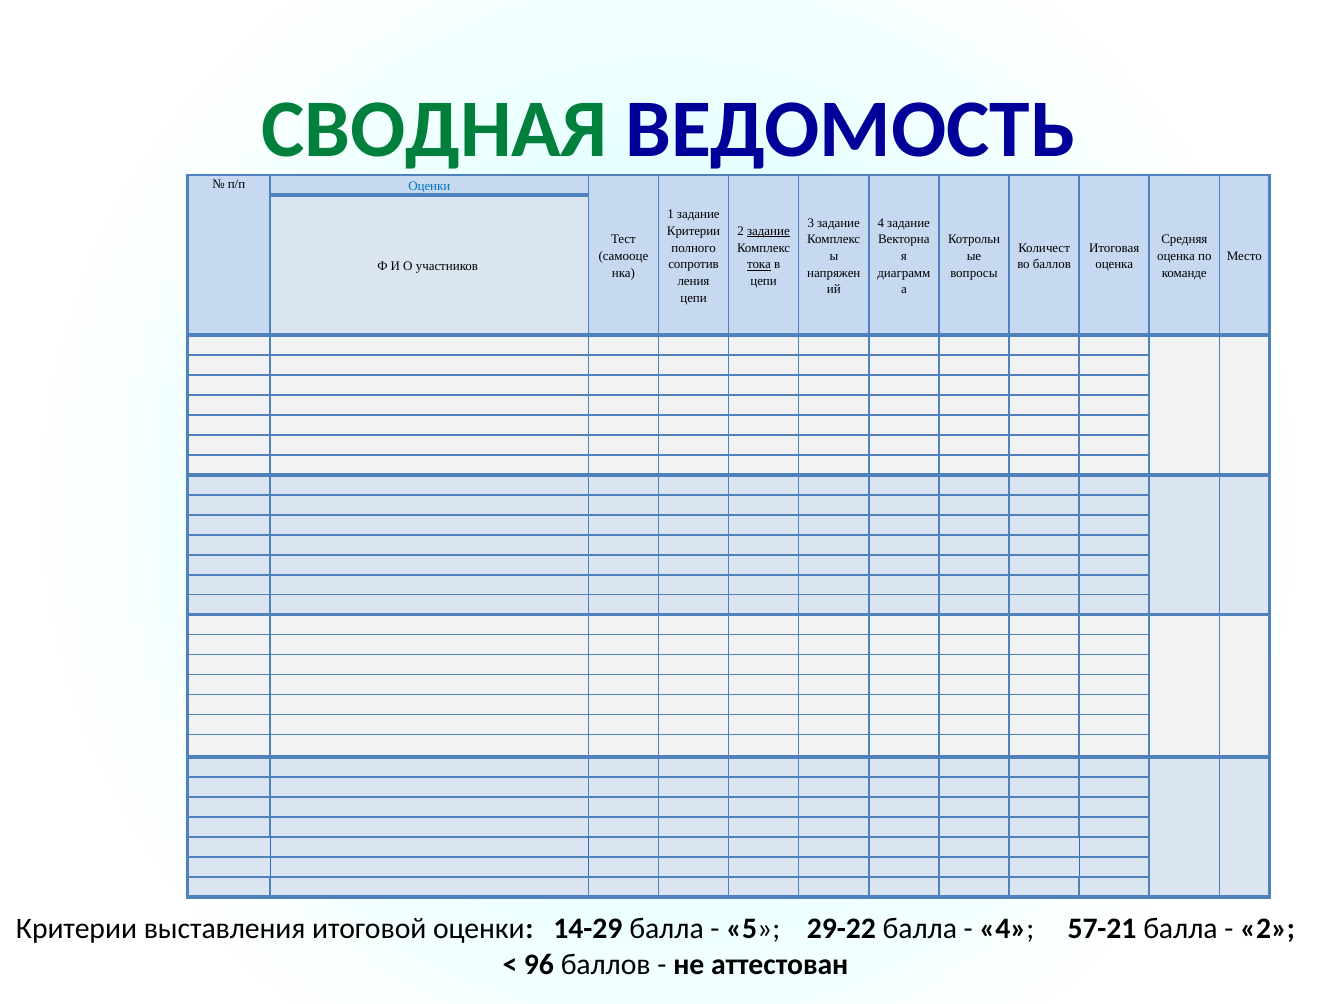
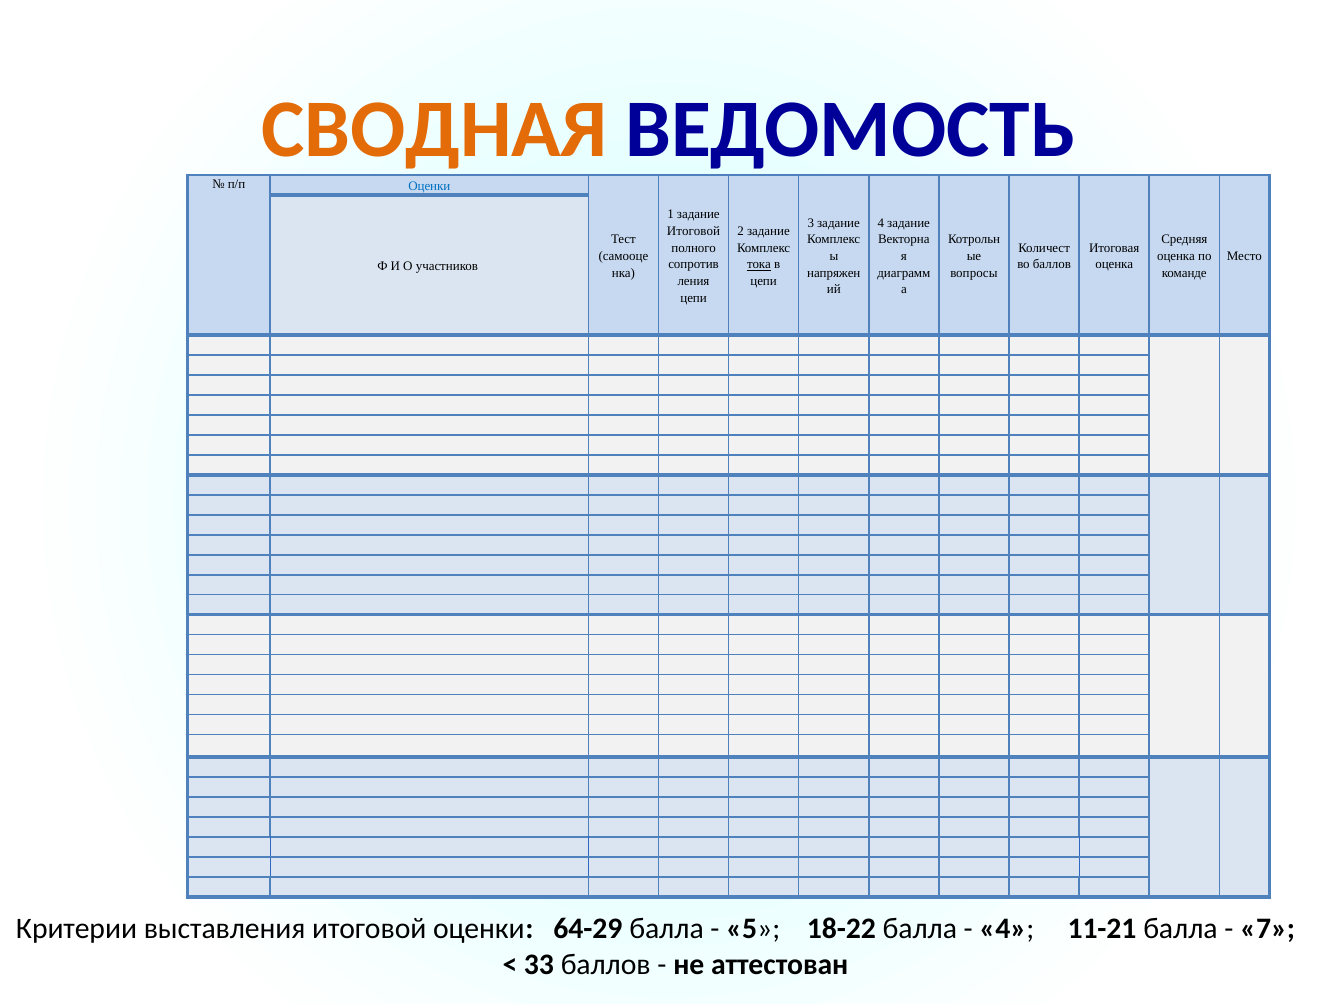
СВОДНАЯ colour: green -> orange
Критерии at (694, 231): Критерии -> Итоговой
задание at (768, 231) underline: present -> none
14-29: 14-29 -> 64-29
29-22: 29-22 -> 18-22
57-21: 57-21 -> 11-21
2 at (1268, 929): 2 -> 7
96: 96 -> 33
